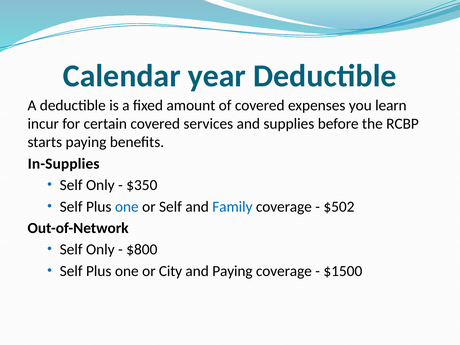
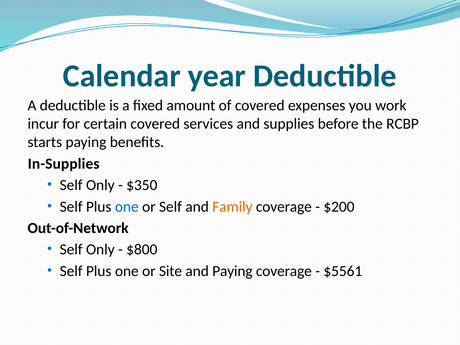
learn: learn -> work
Family colour: blue -> orange
$502: $502 -> $200
City: City -> Site
$1500: $1500 -> $5561
